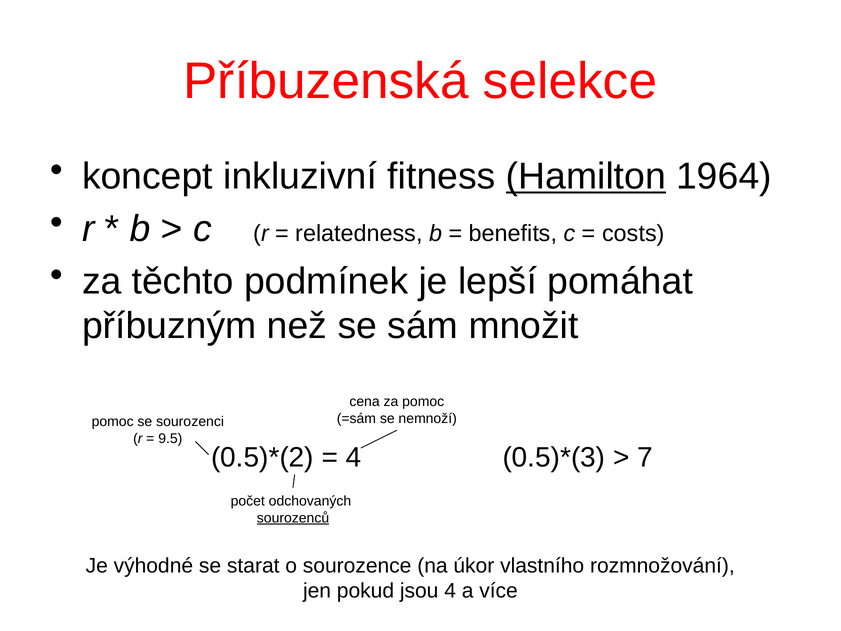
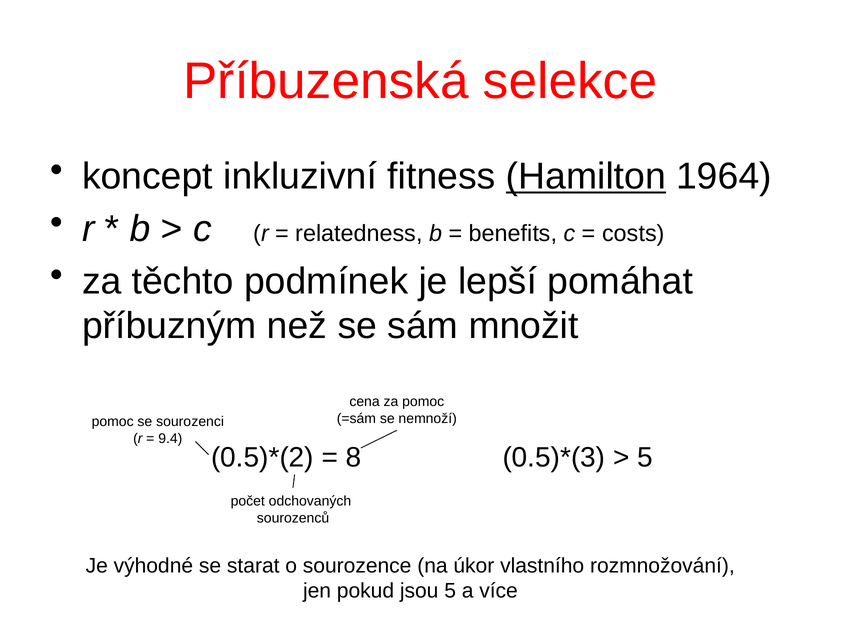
9.5: 9.5 -> 9.4
4 at (354, 457): 4 -> 8
7 at (645, 457): 7 -> 5
sourozenců underline: present -> none
jsou 4: 4 -> 5
